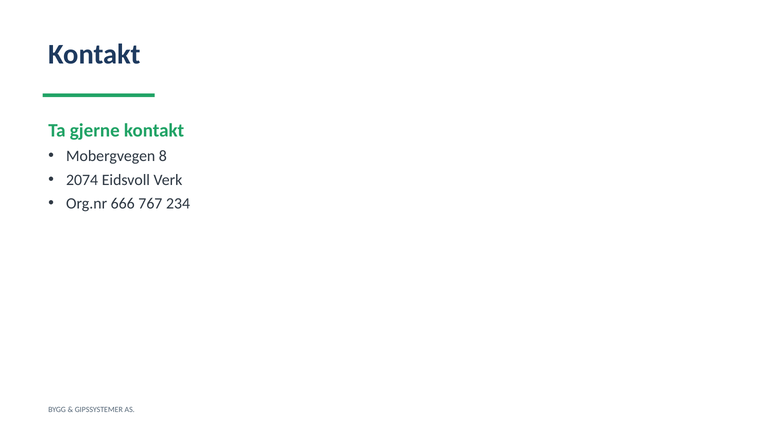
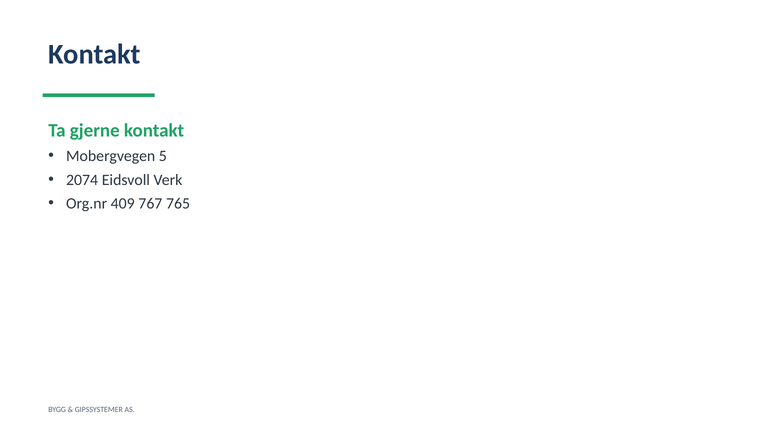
8: 8 -> 5
666: 666 -> 409
234: 234 -> 765
